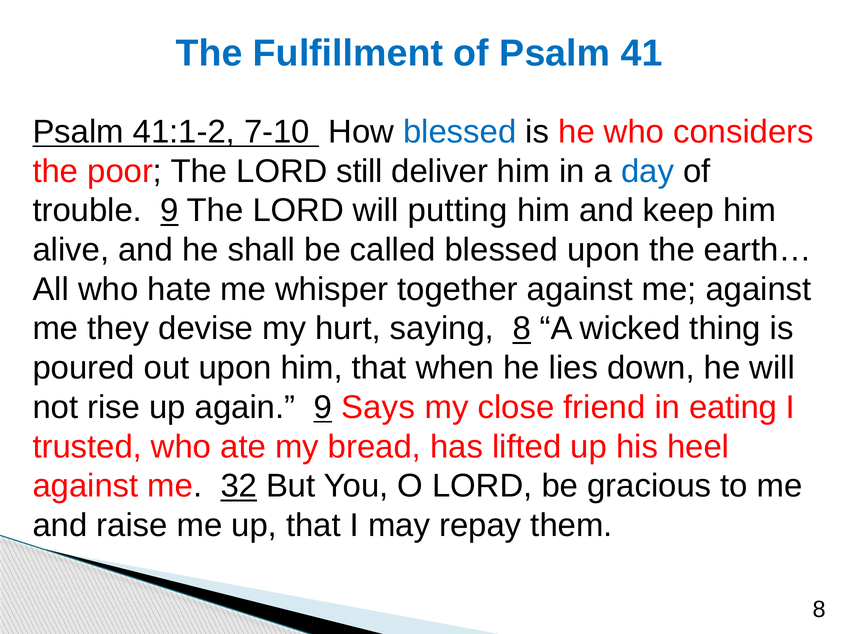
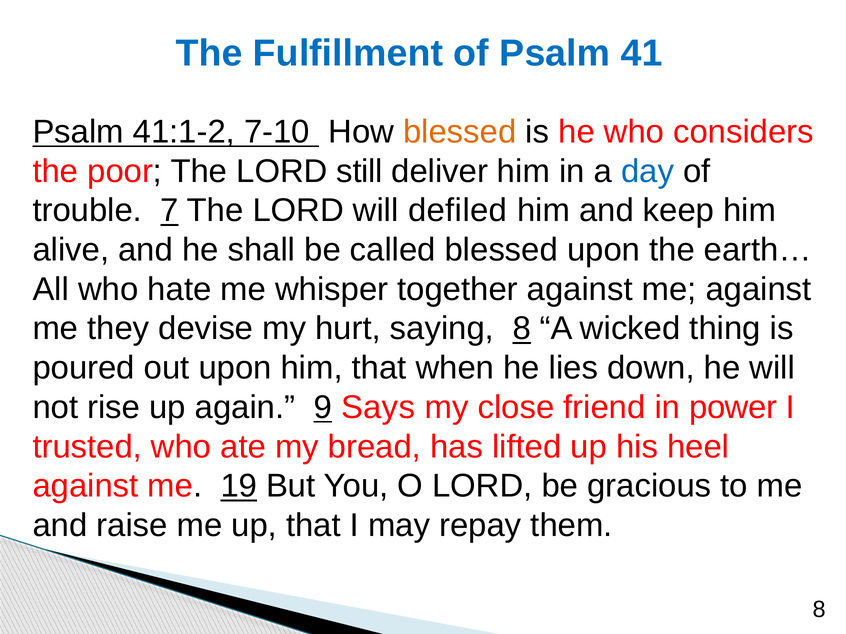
blessed at (460, 132) colour: blue -> orange
trouble 9: 9 -> 7
putting: putting -> defiled
eating: eating -> power
32: 32 -> 19
